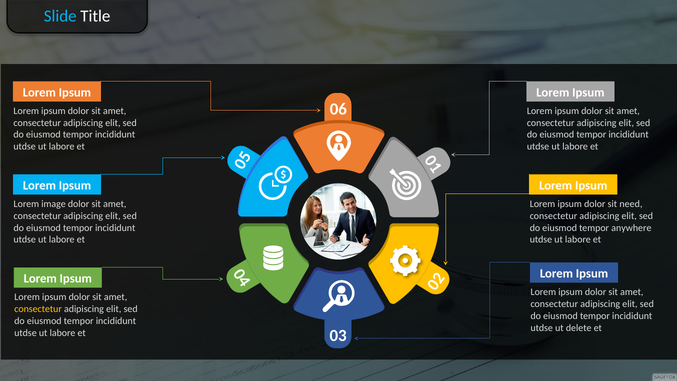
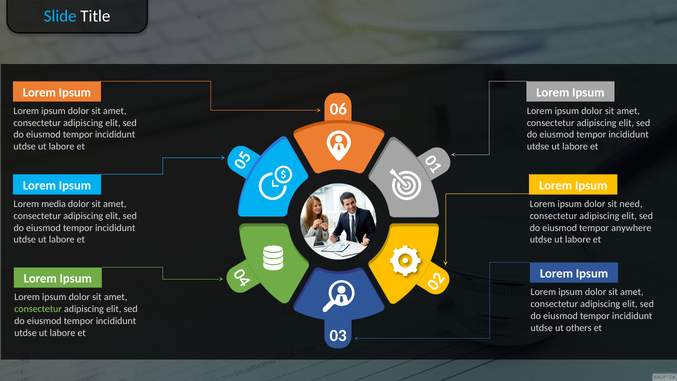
image: image -> media
consectetur at (38, 309) colour: yellow -> light green
delete: delete -> others
